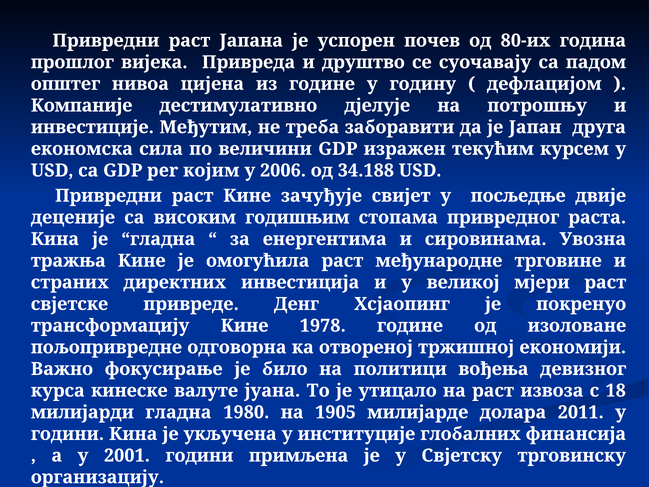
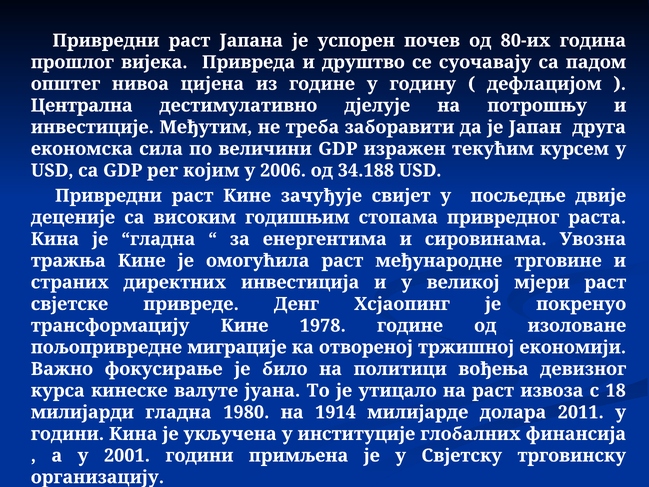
Компаније: Компаније -> Централна
одговорна: одговорна -> миграције
1905: 1905 -> 1914
